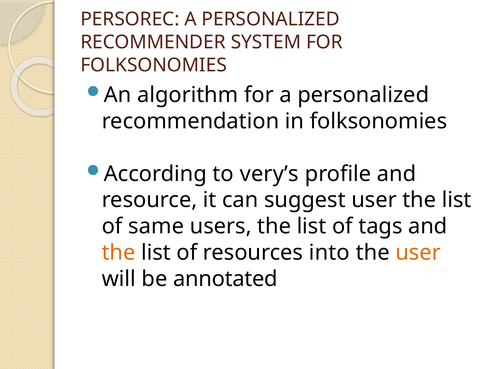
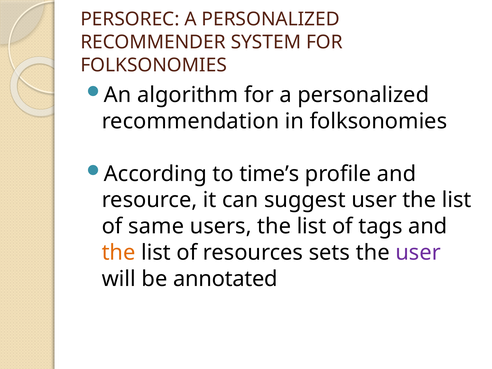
very’s: very’s -> time’s
into: into -> sets
user at (418, 253) colour: orange -> purple
